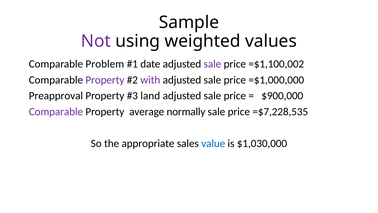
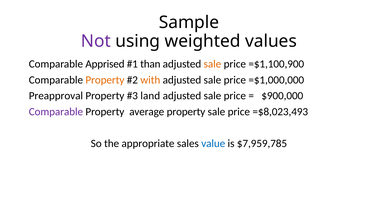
Problem: Problem -> Apprised
date: date -> than
sale at (212, 64) colour: purple -> orange
=$1,100,002: =$1,100,002 -> =$1,100,900
Property at (105, 80) colour: purple -> orange
with colour: purple -> orange
average normally: normally -> property
=$7,228,535: =$7,228,535 -> =$8,023,493
$1,030,000: $1,030,000 -> $7,959,785
